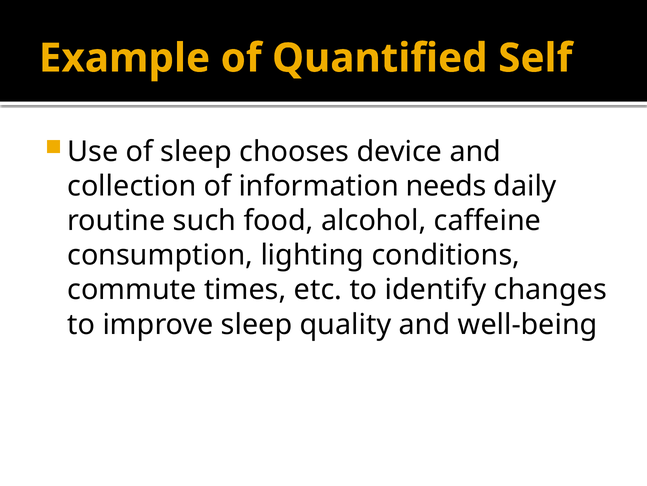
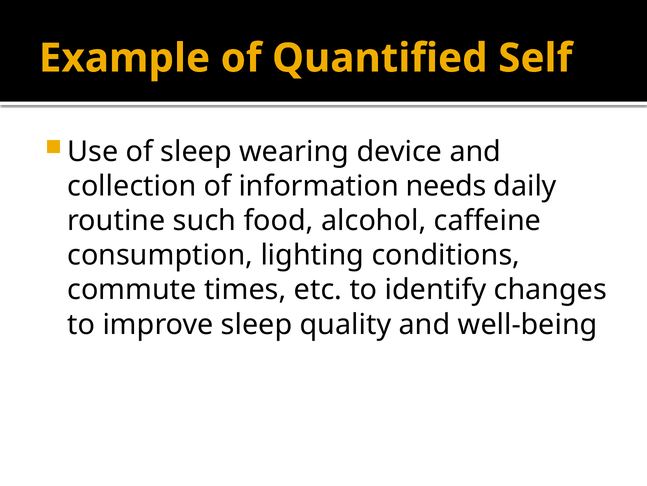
chooses: chooses -> wearing
